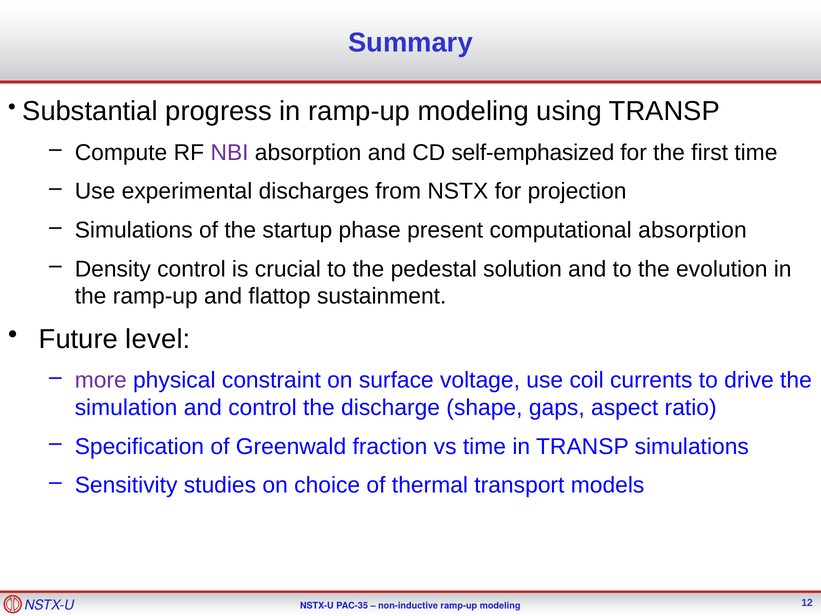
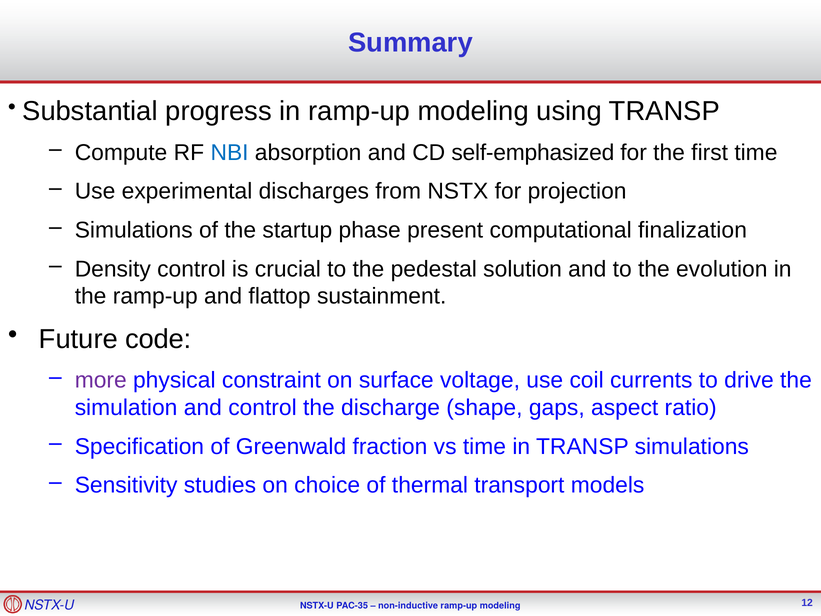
NBI colour: purple -> blue
computational absorption: absorption -> finalization
level: level -> code
